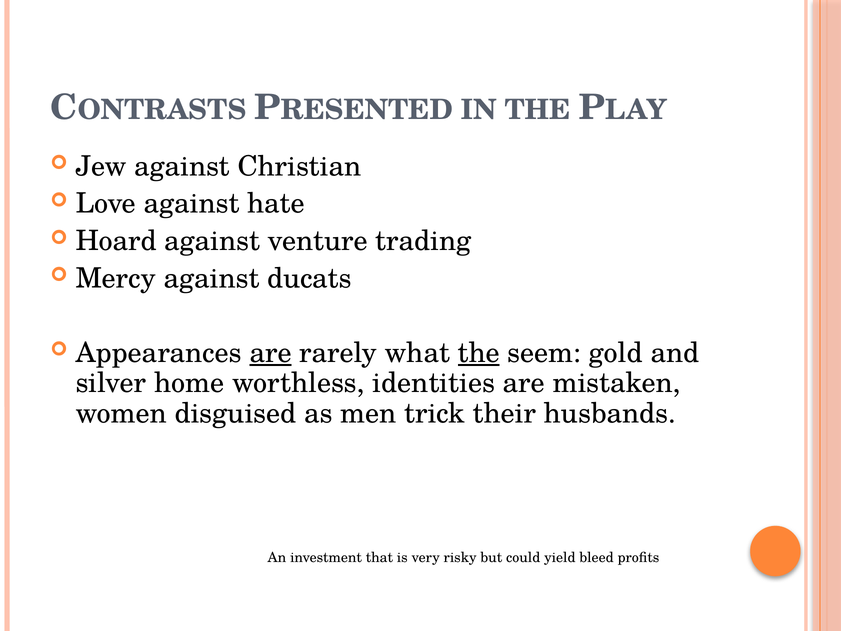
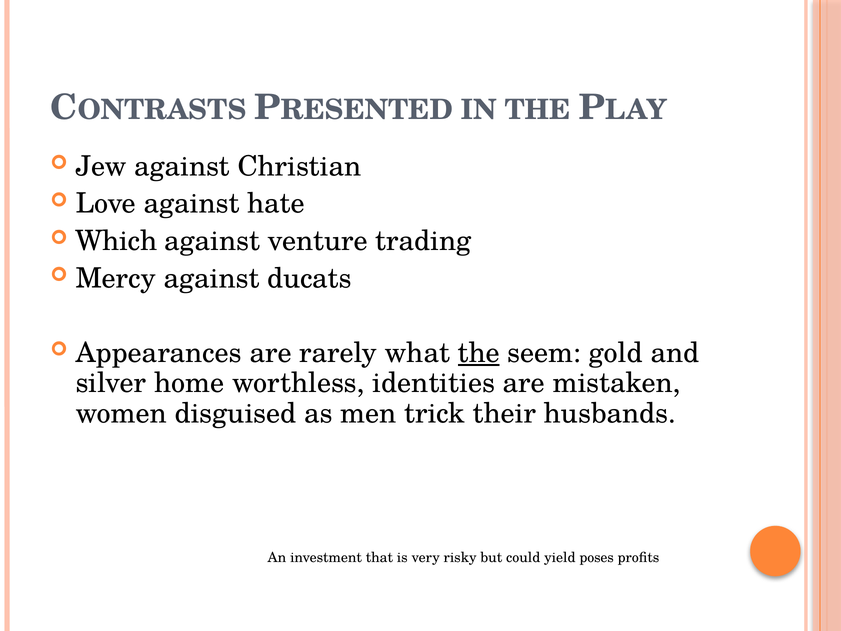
Hoard: Hoard -> Which
are at (271, 353) underline: present -> none
bleed: bleed -> poses
